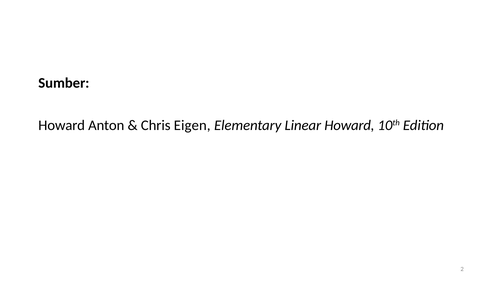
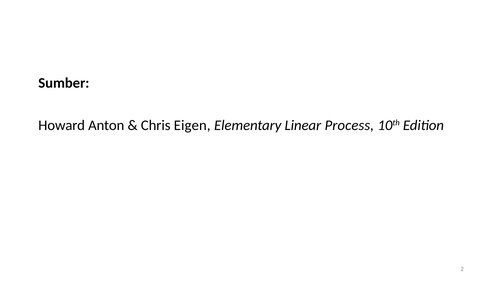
Linear Howard: Howard -> Process
